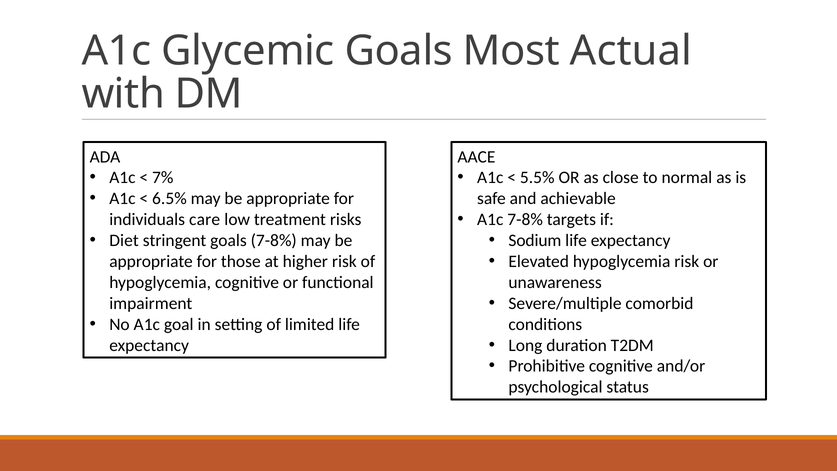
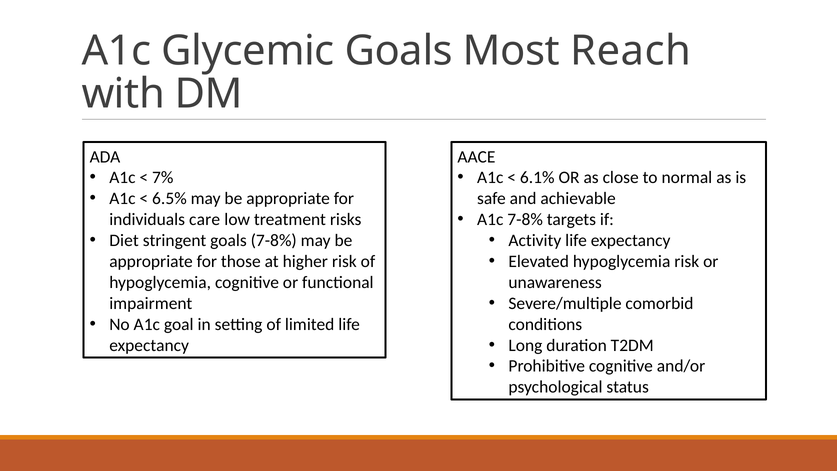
Actual: Actual -> Reach
5.5%: 5.5% -> 6.1%
Sodium: Sodium -> Activity
